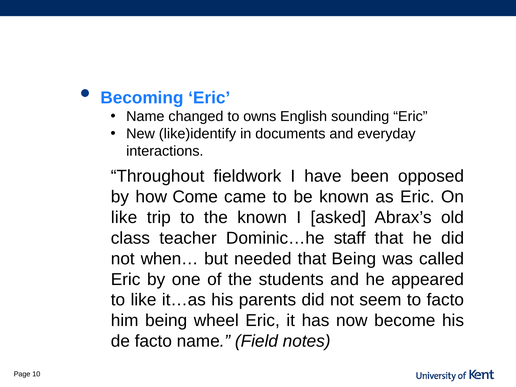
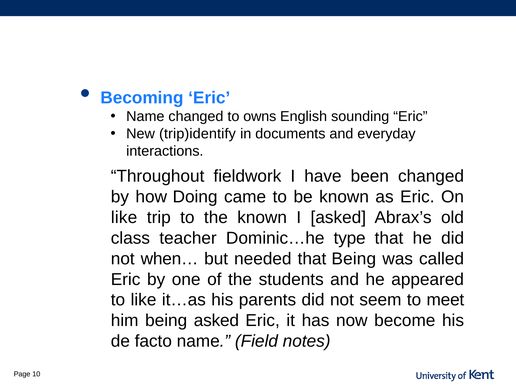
like)identify: like)identify -> trip)identify
been opposed: opposed -> changed
Come: Come -> Doing
staff: staff -> type
to facto: facto -> meet
being wheel: wheel -> asked
